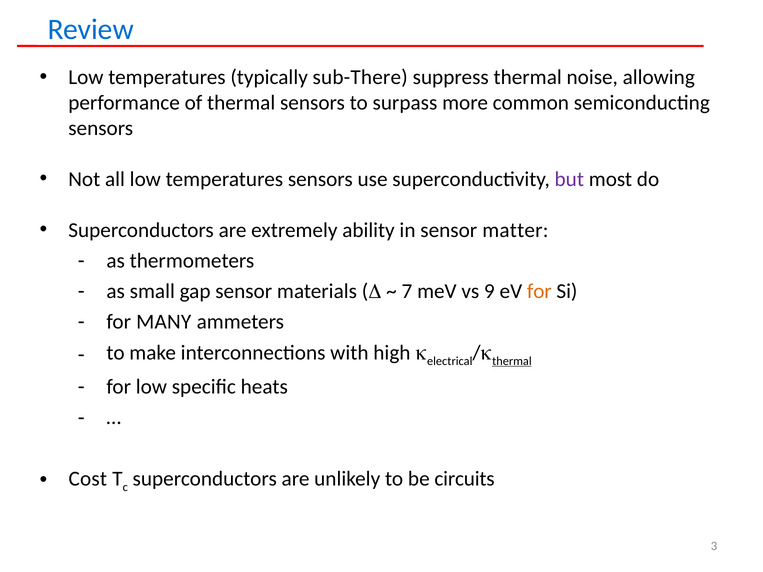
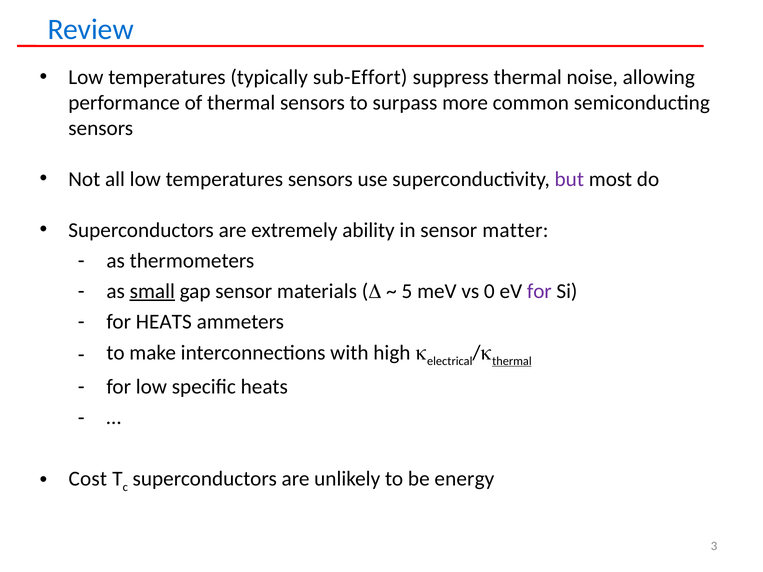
sub-There: sub-There -> sub-Effort
small underline: none -> present
7: 7 -> 5
9: 9 -> 0
for at (539, 291) colour: orange -> purple
for MANY: MANY -> HEATS
circuits: circuits -> energy
